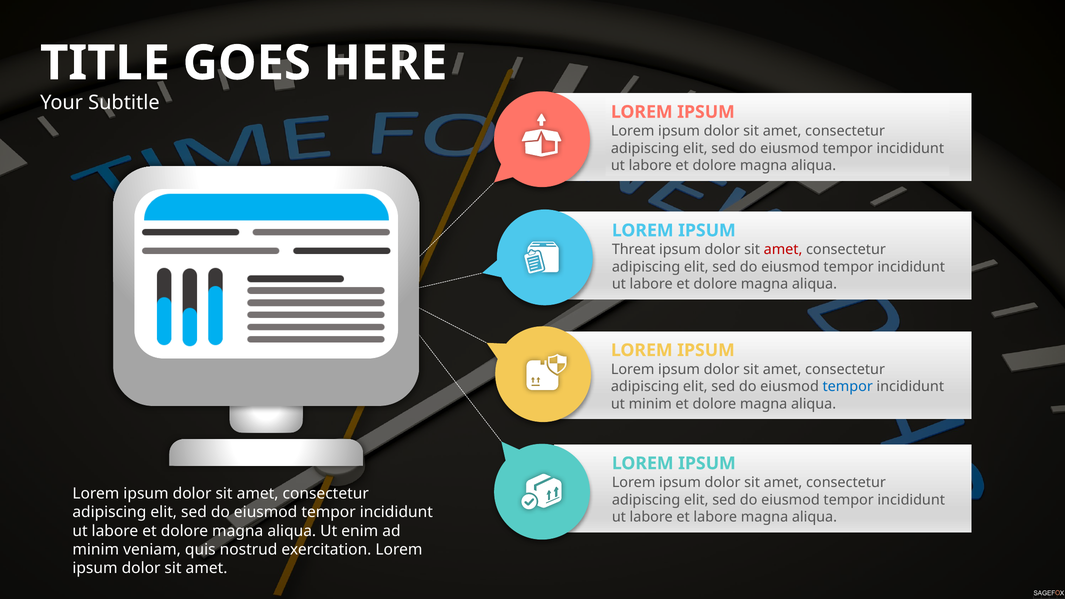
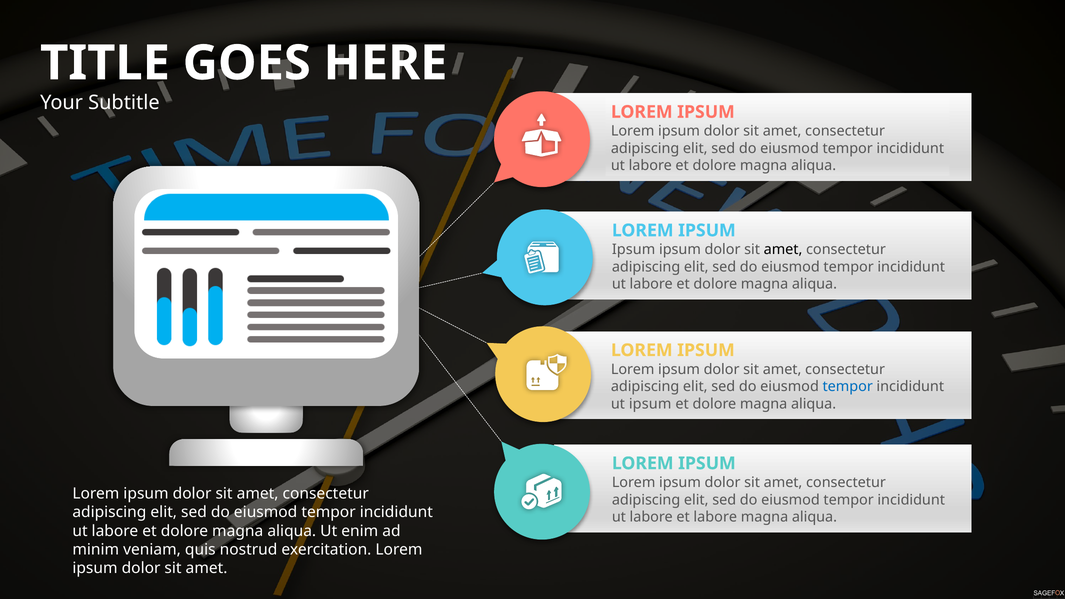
Threat at (634, 250): Threat -> Ipsum
amet at (783, 250) colour: red -> black
ut minim: minim -> ipsum
